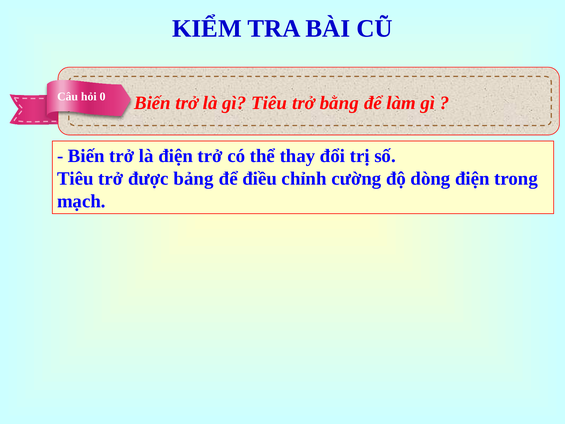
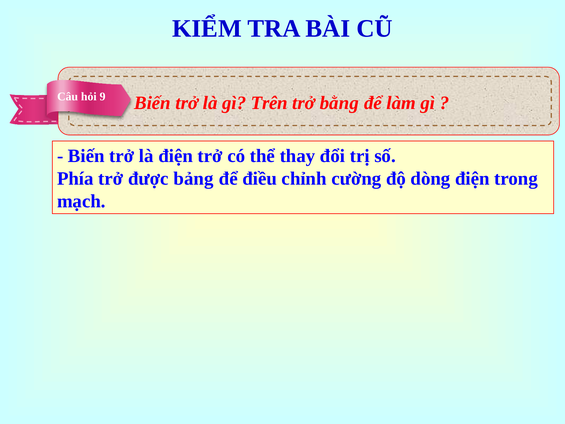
0: 0 -> 9
gì Tiêu: Tiêu -> Trên
Tiêu at (75, 179): Tiêu -> Phía
